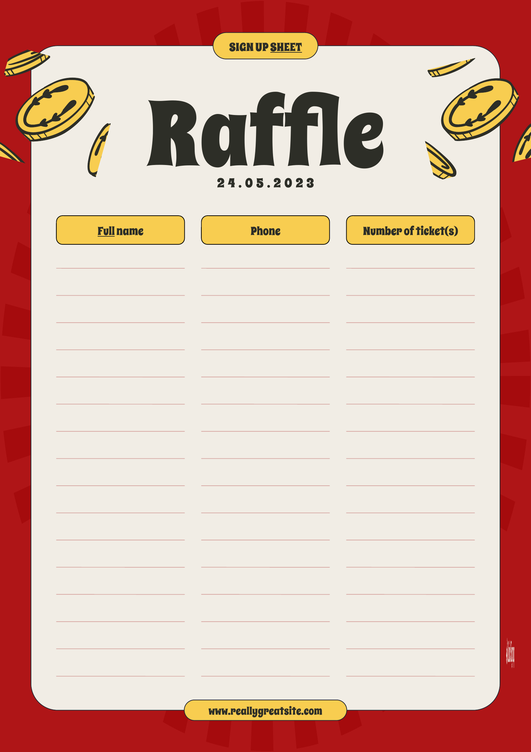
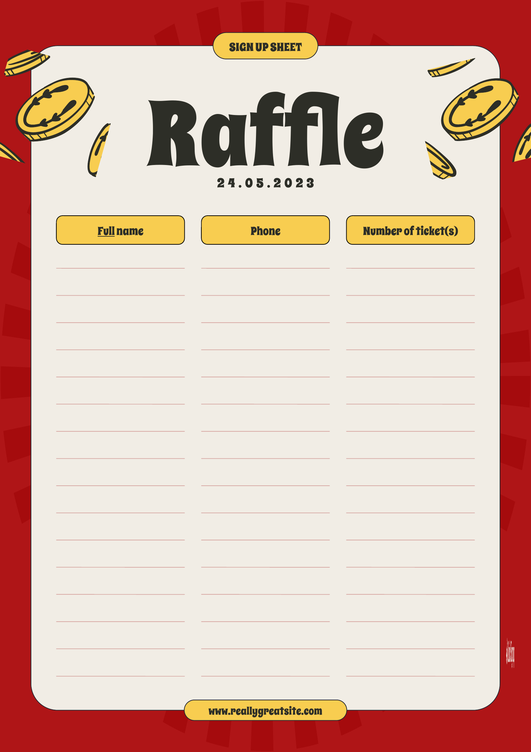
SHEET underline: present -> none
